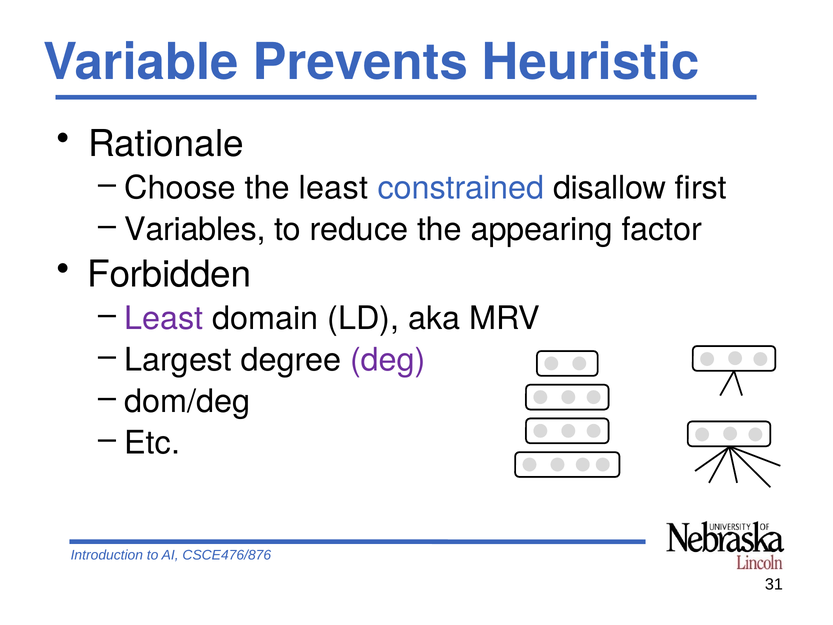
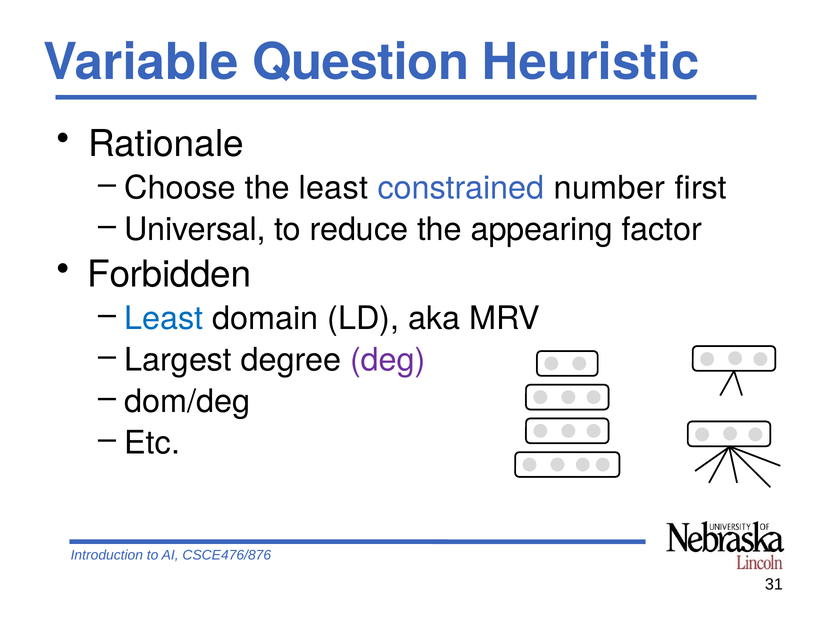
Prevents: Prevents -> Question
disallow: disallow -> number
Variables: Variables -> Universal
Least at (164, 318) colour: purple -> blue
